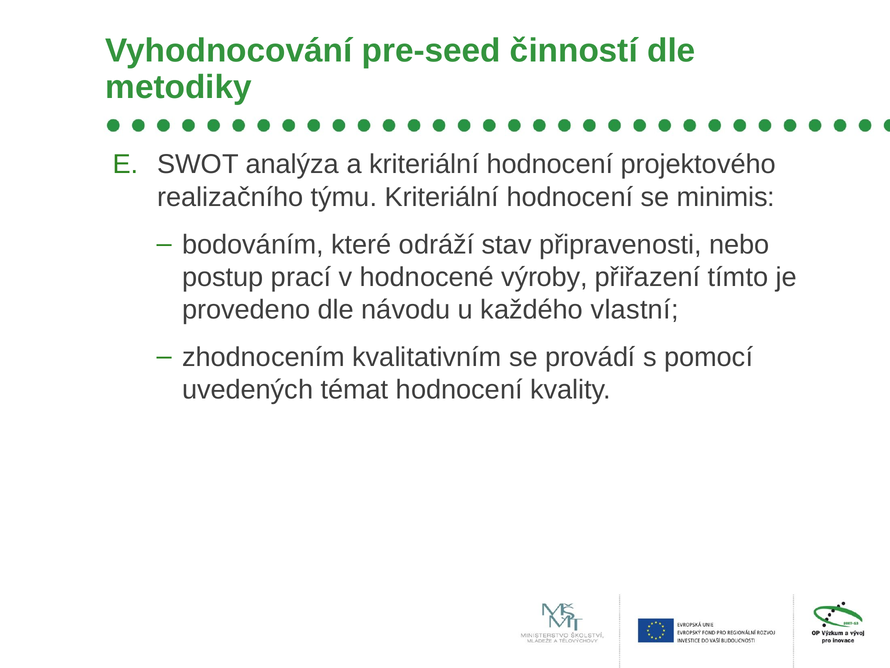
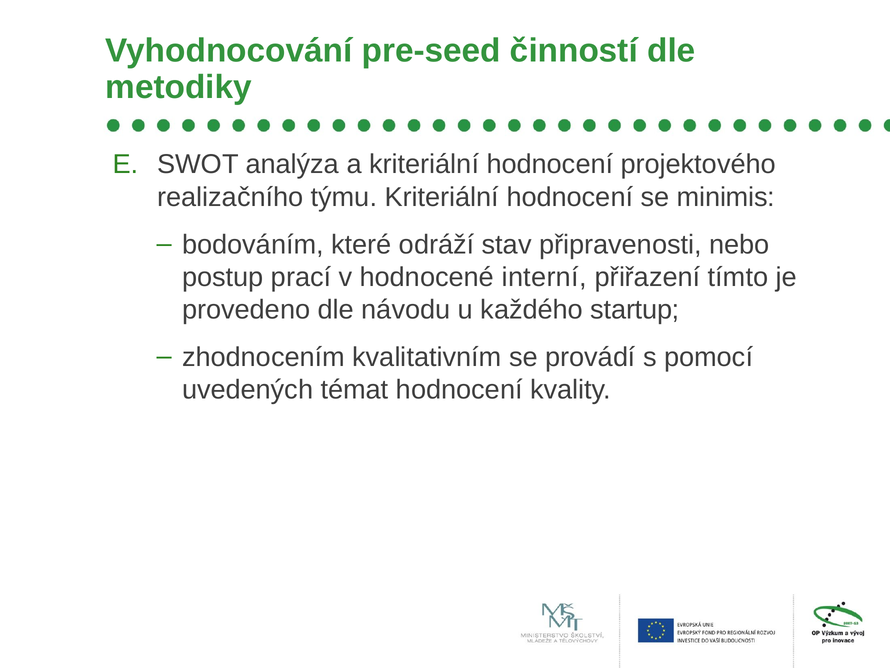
výroby: výroby -> interní
vlastní: vlastní -> startup
